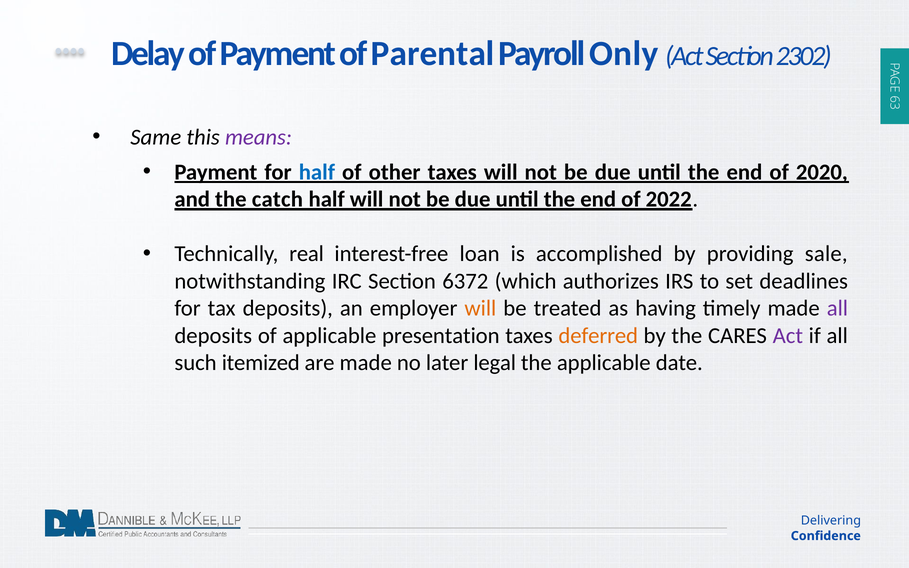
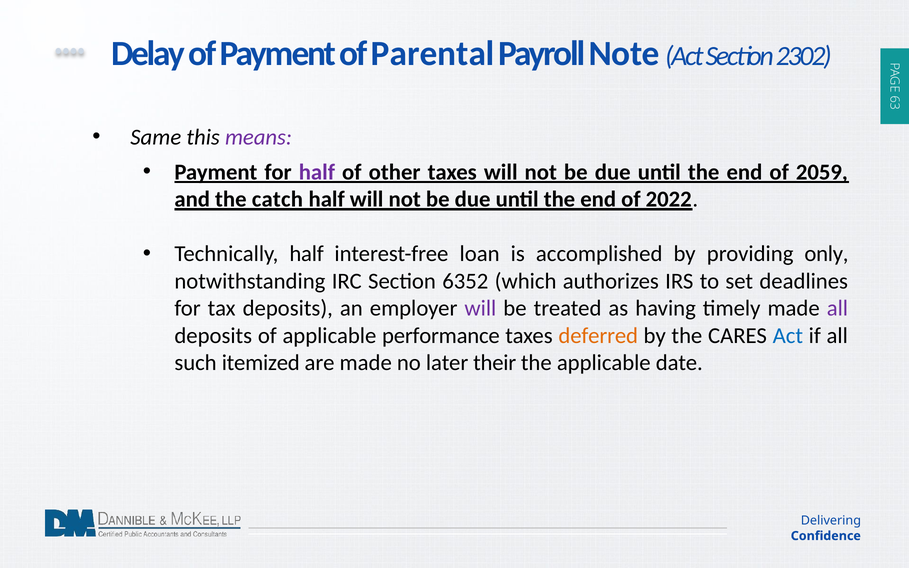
Only: Only -> Note
half at (317, 172) colour: blue -> purple
2020: 2020 -> 2059
Technically real: real -> half
sale: sale -> only
6372: 6372 -> 6352
will at (480, 308) colour: orange -> purple
presentation: presentation -> performance
Act at (788, 336) colour: purple -> blue
legal: legal -> their
